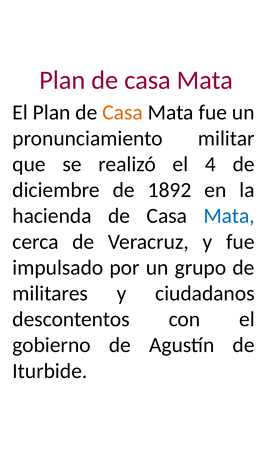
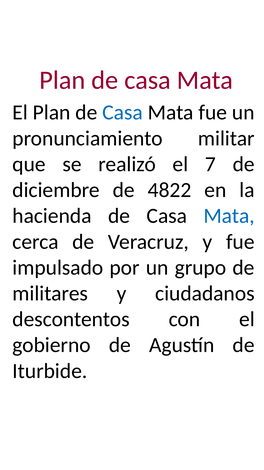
Casa at (123, 112) colour: orange -> blue
4: 4 -> 7
1892: 1892 -> 4822
